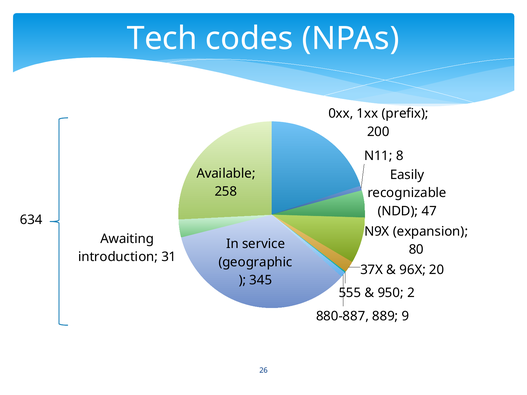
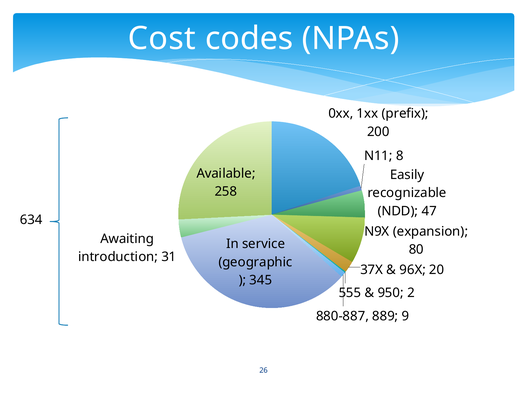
Tech: Tech -> Cost
